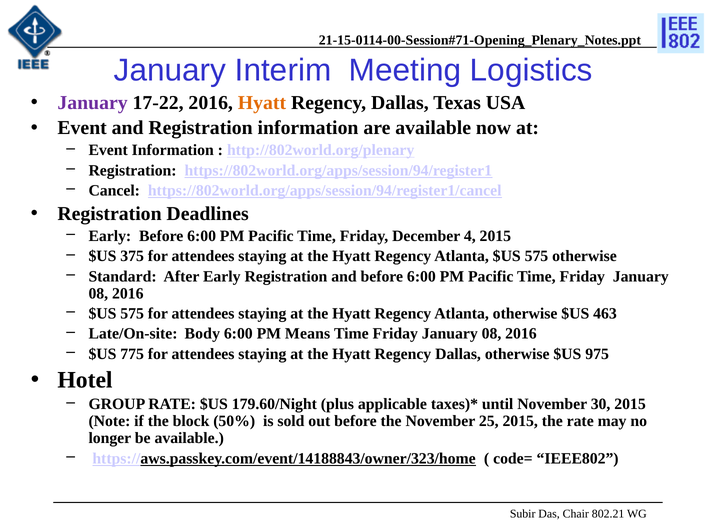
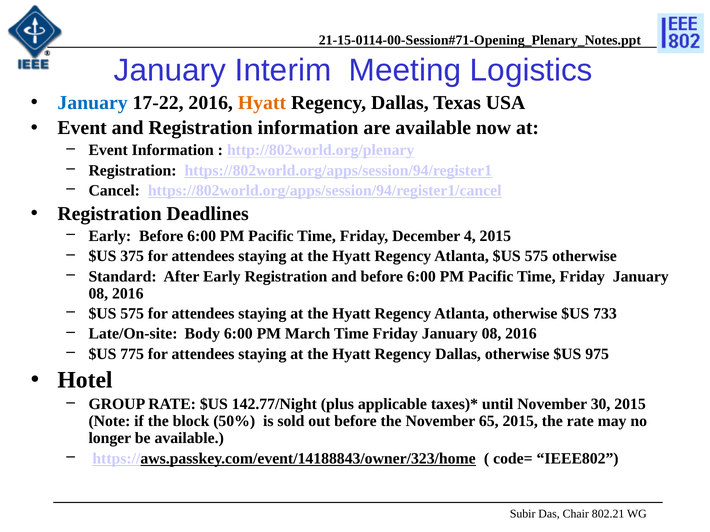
January at (93, 103) colour: purple -> blue
463: 463 -> 733
Means: Means -> March
179.60/Night: 179.60/Night -> 142.77/Night
25: 25 -> 65
